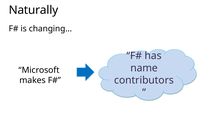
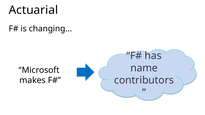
Naturally: Naturally -> Actuarial
